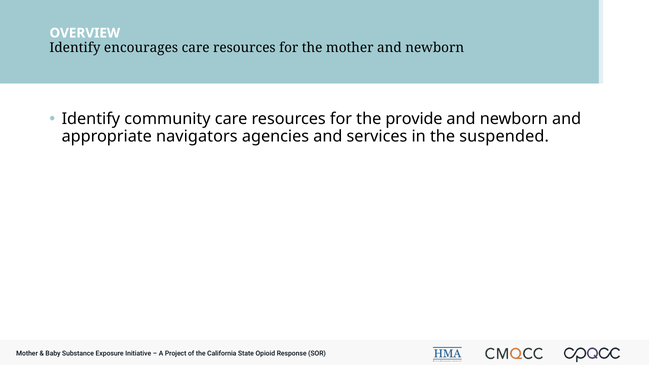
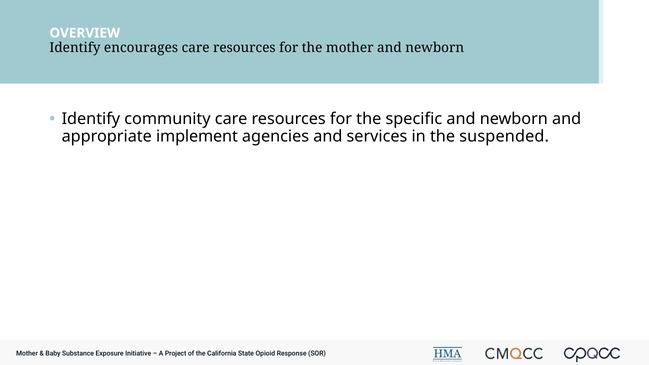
provide: provide -> specific
navigators: navigators -> implement
